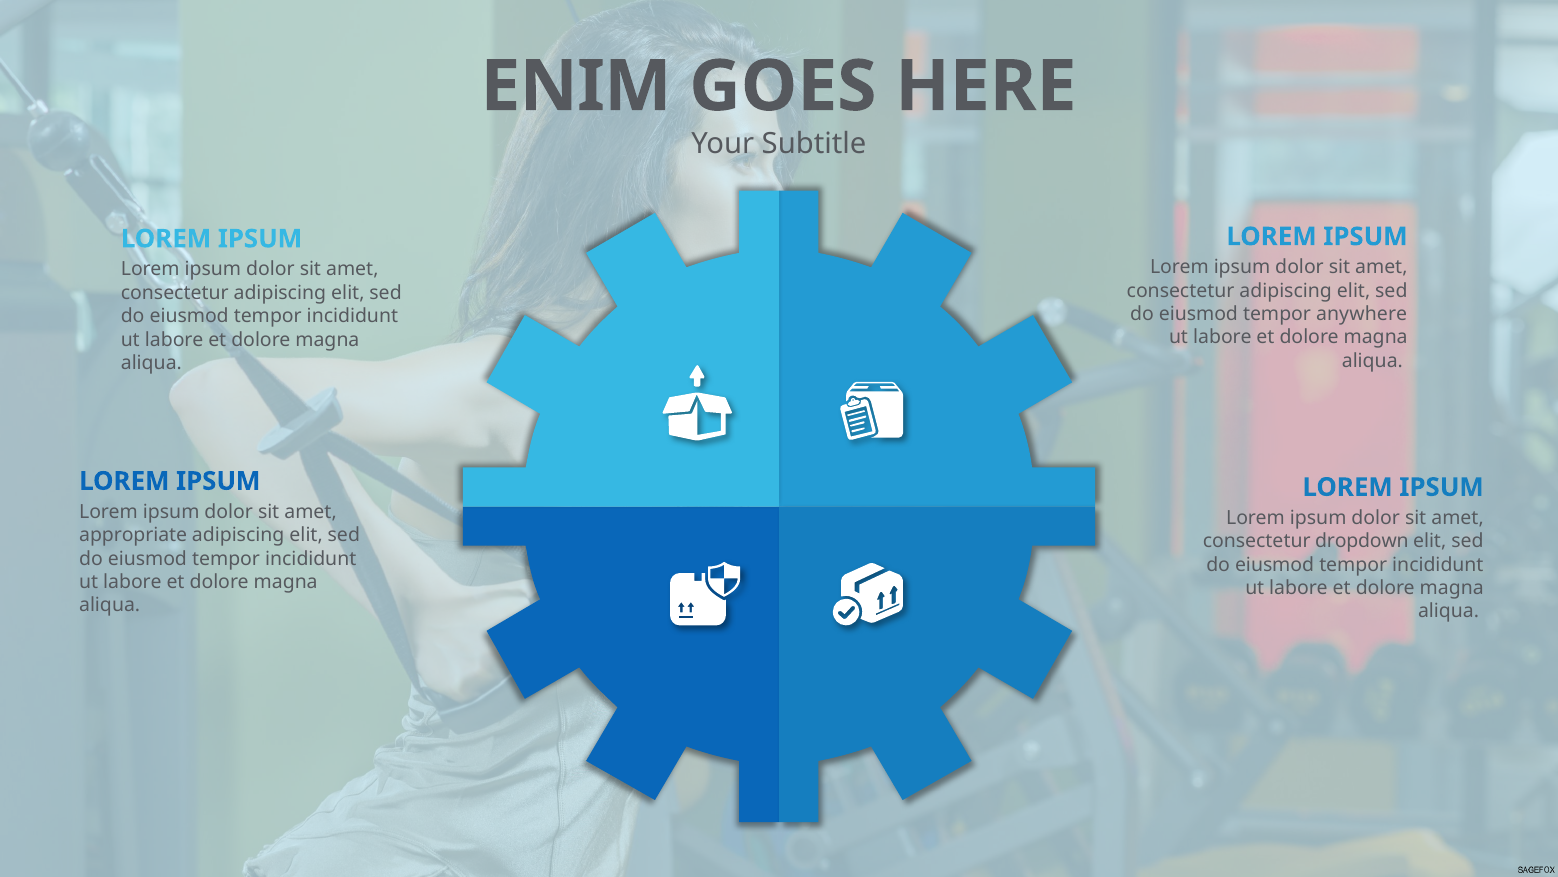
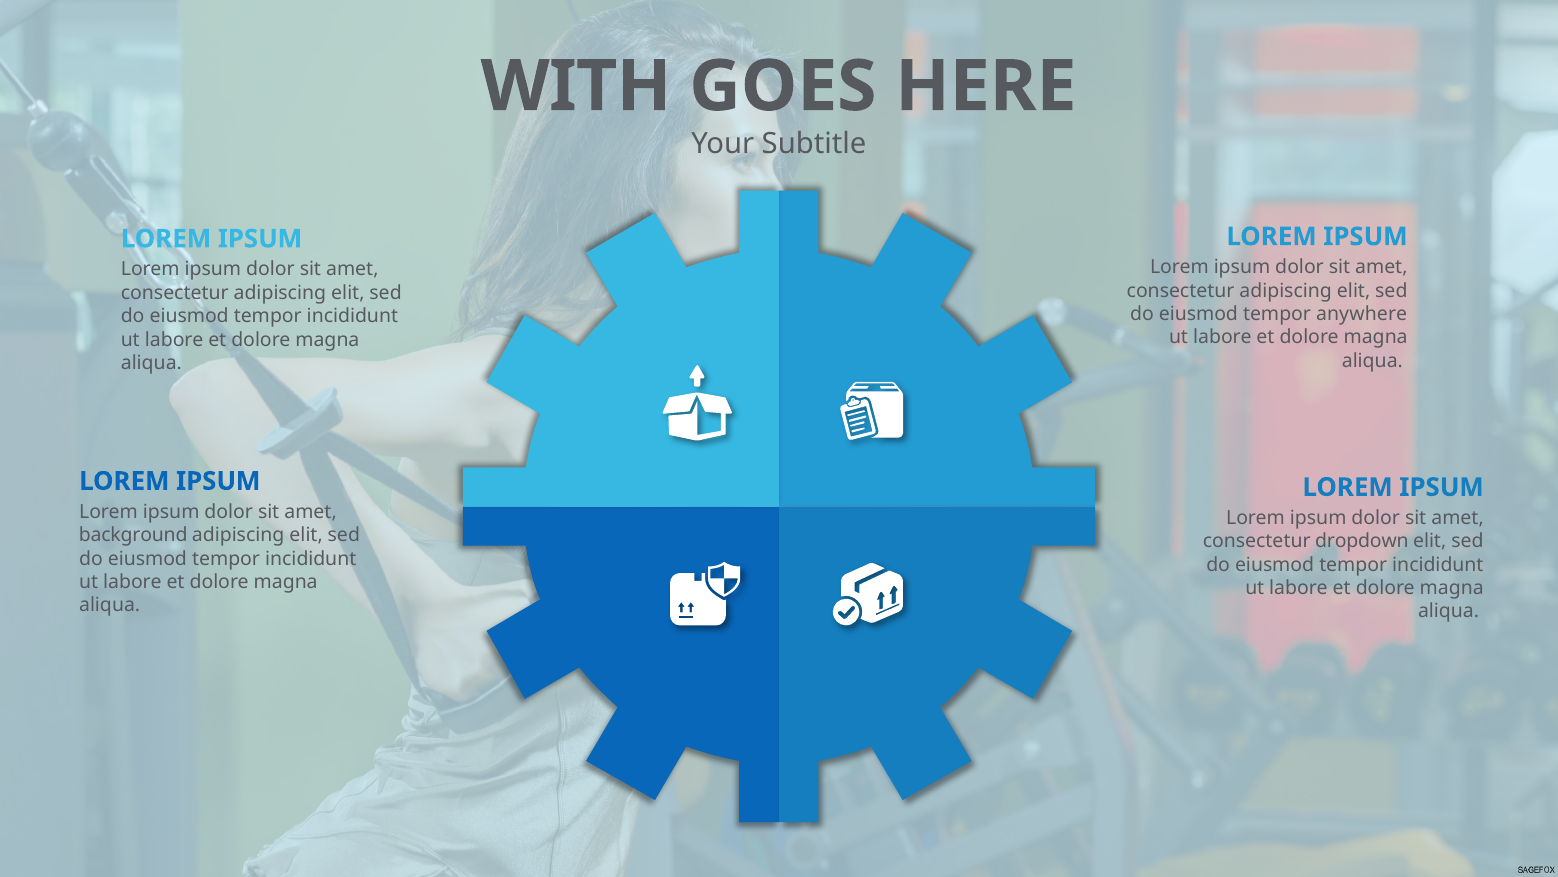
ENIM: ENIM -> WITH
appropriate: appropriate -> background
